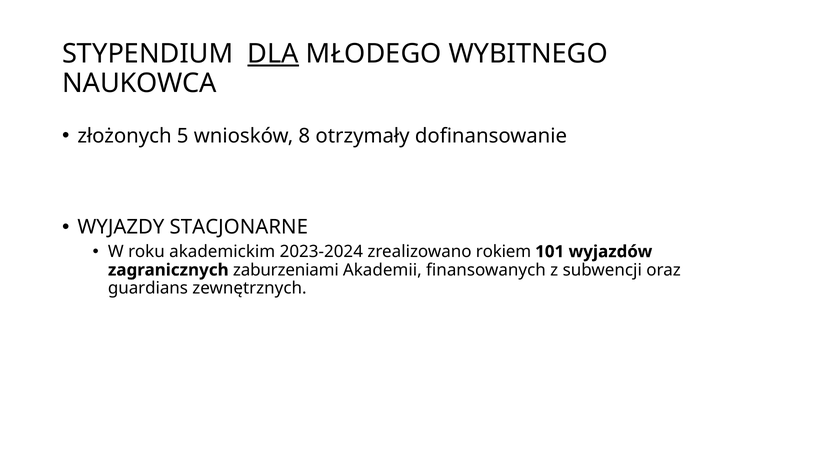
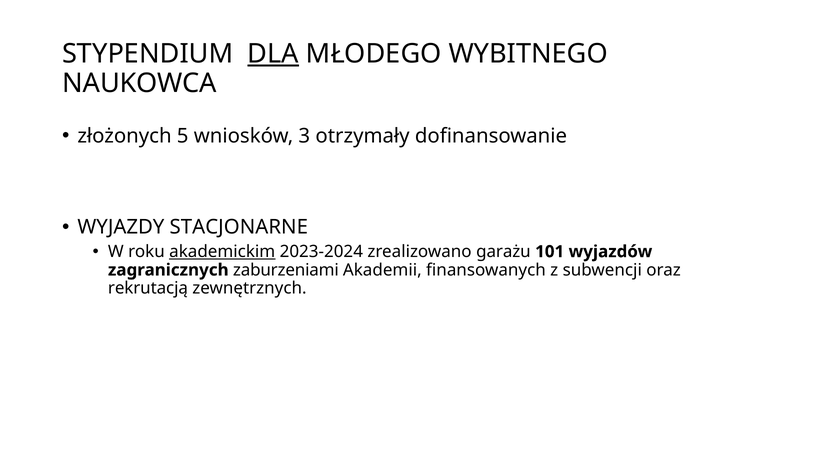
8: 8 -> 3
akademickim underline: none -> present
rokiem: rokiem -> garażu
guardians: guardians -> rekrutacją
